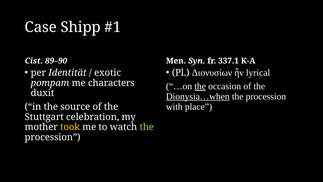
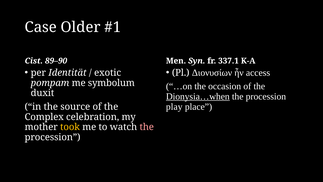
Shipp: Shipp -> Older
lyrical: lyrical -> access
characters: characters -> symbolum
the at (200, 86) underline: present -> none
with: with -> play
Stuttgart: Stuttgart -> Complex
the at (147, 127) colour: light green -> pink
